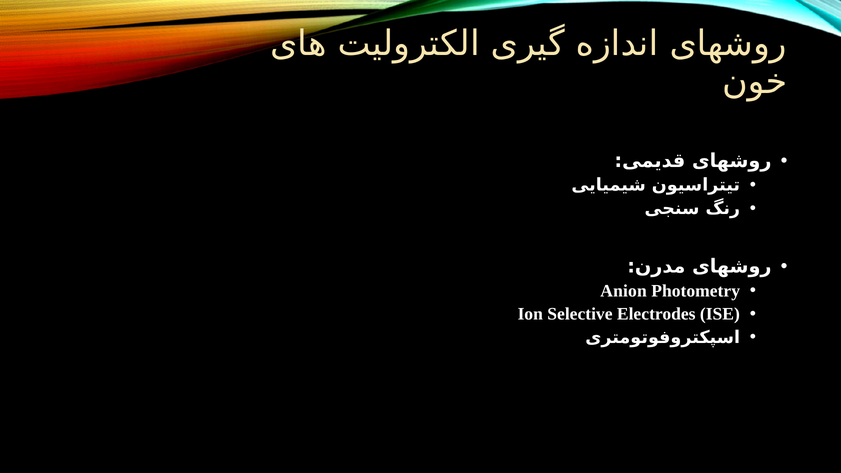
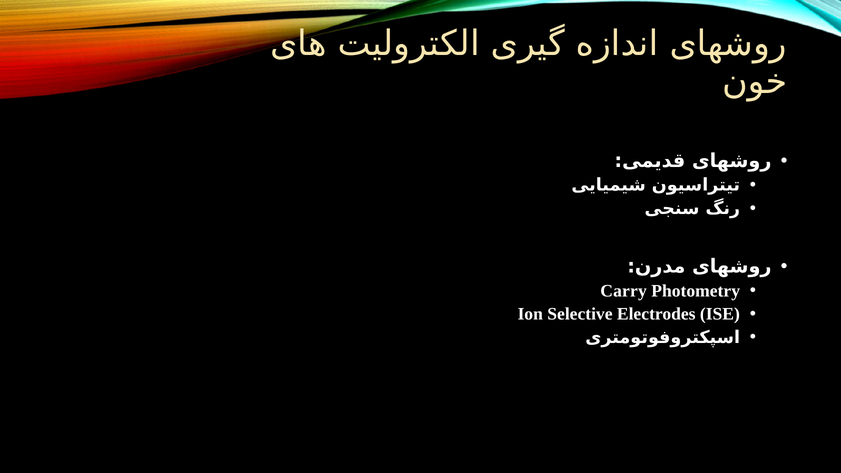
Anion: Anion -> Carry
